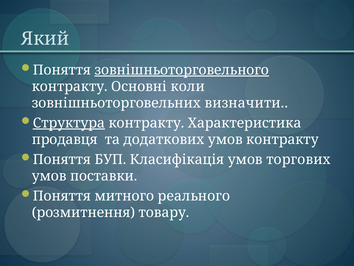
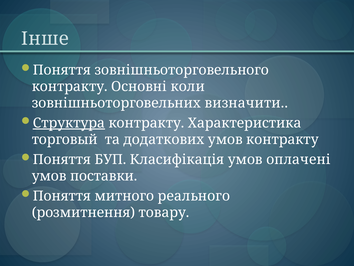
Який: Який -> Інше
зовнішньоторговельного underline: present -> none
продавця: продавця -> торговый
торгових: торгових -> оплачені
